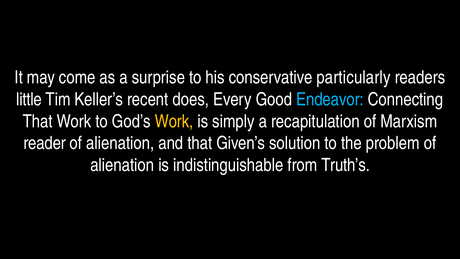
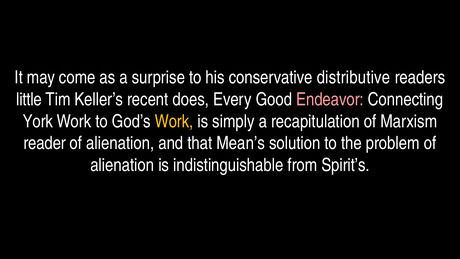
particularly: particularly -> distributive
Endeavor colour: light blue -> pink
That at (38, 121): That -> York
Given’s: Given’s -> Mean’s
Truth’s: Truth’s -> Spirit’s
